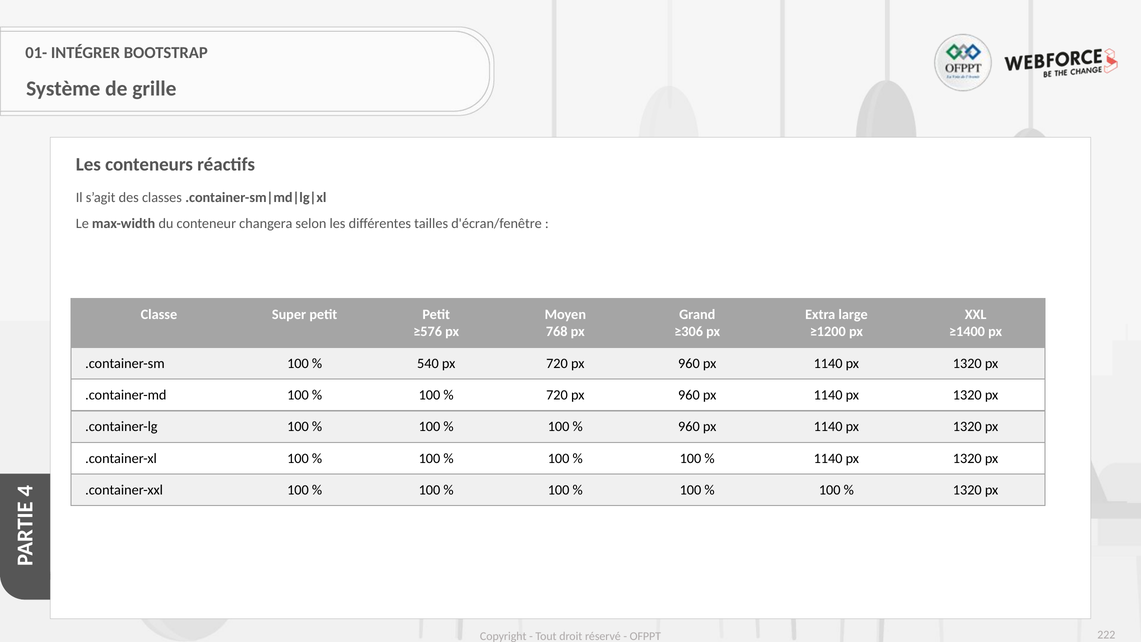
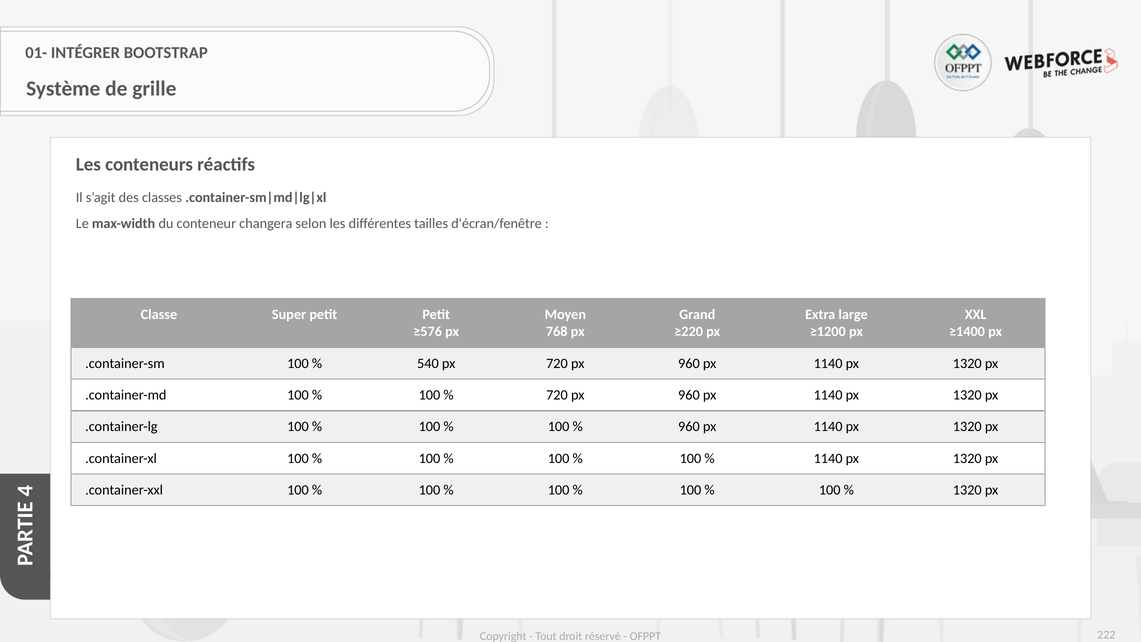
≥306: ≥306 -> ≥220
